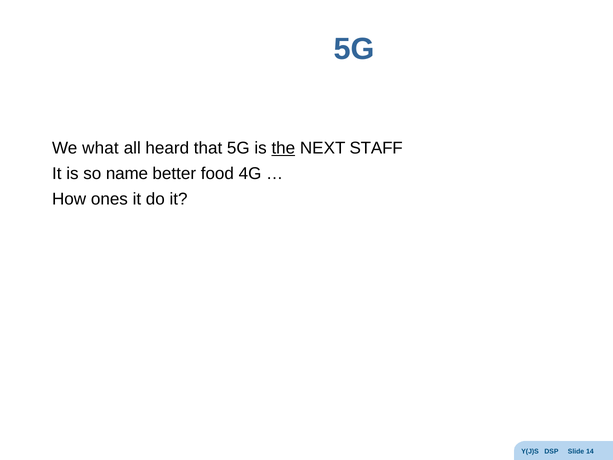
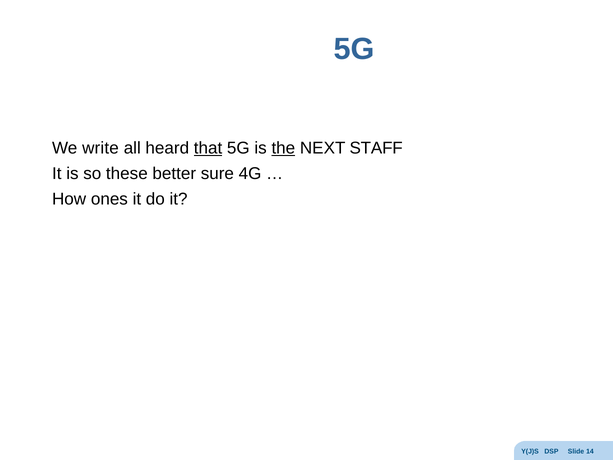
what: what -> write
that underline: none -> present
name: name -> these
food: food -> sure
